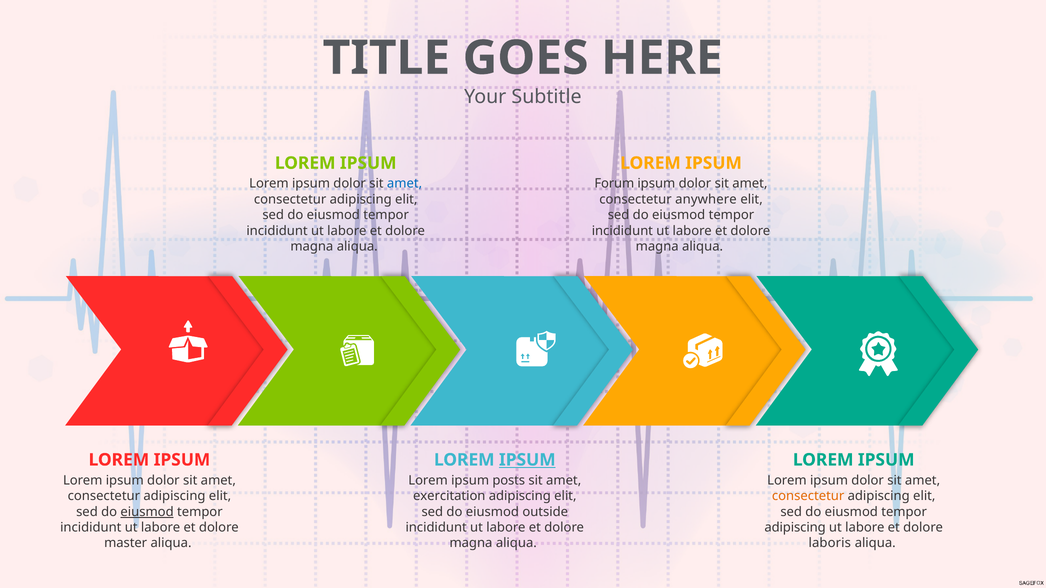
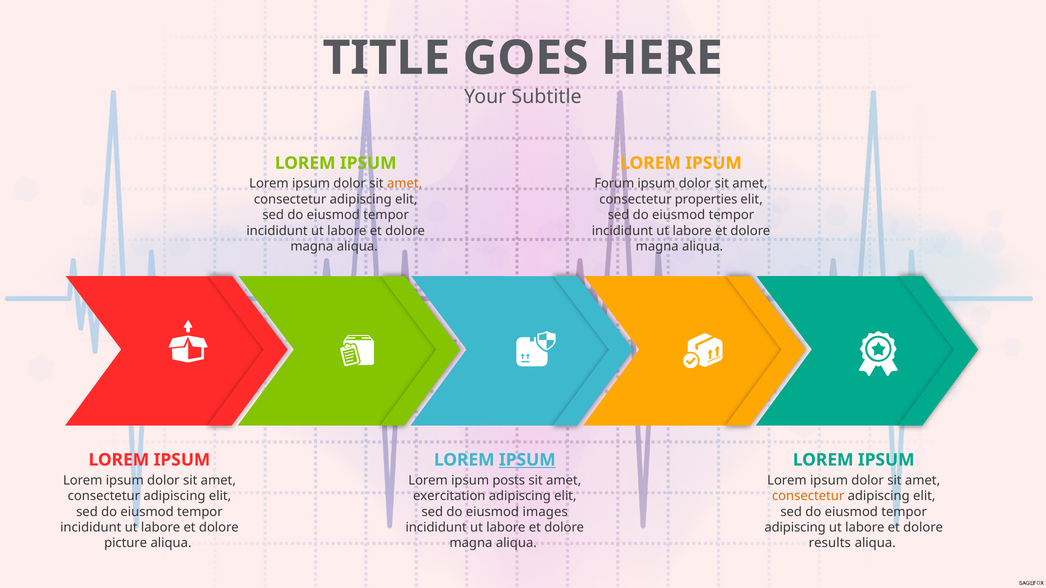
amet at (405, 184) colour: blue -> orange
anywhere: anywhere -> properties
eiusmod at (147, 512) underline: present -> none
outside: outside -> images
master: master -> picture
laboris: laboris -> results
